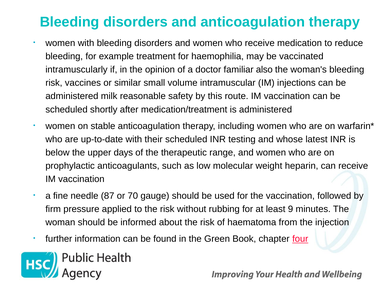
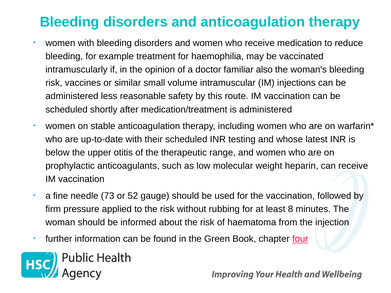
milk: milk -> less
days: days -> otitis
87: 87 -> 73
70: 70 -> 52
9: 9 -> 8
